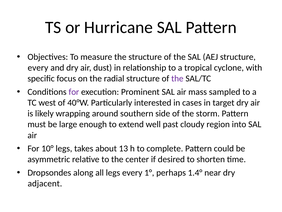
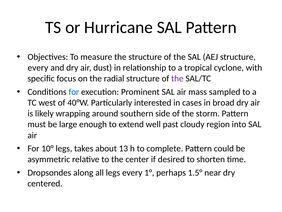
for at (74, 92) colour: purple -> blue
target: target -> broad
1.4°: 1.4° -> 1.5°
adjacent: adjacent -> centered
